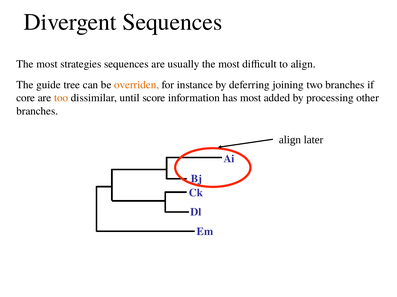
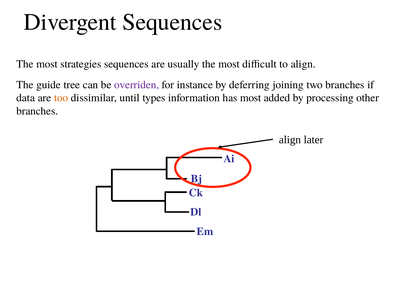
overriden colour: orange -> purple
core: core -> data
score: score -> types
